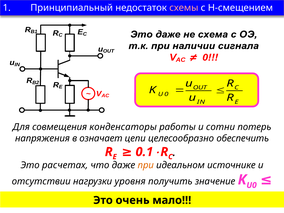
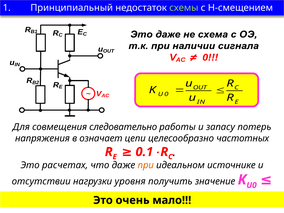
схемы colour: pink -> light green
конденсаторы: конденсаторы -> следовательно
сотни: сотни -> запасу
обеспечить: обеспечить -> частотных
